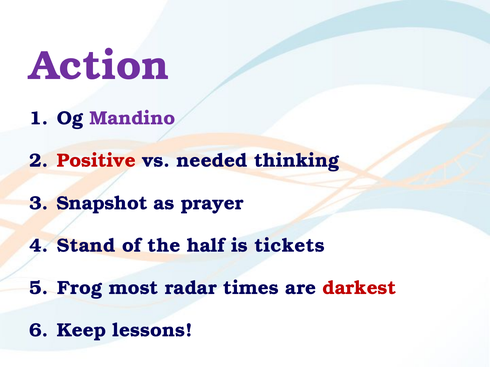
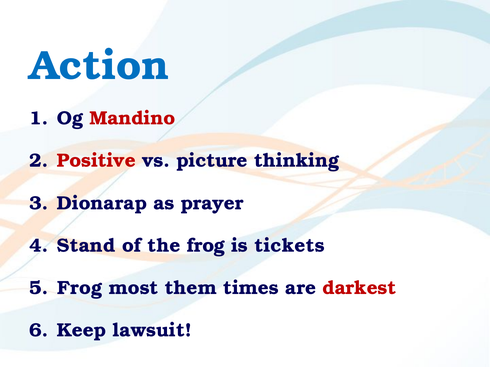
Action colour: purple -> blue
Mandino colour: purple -> red
needed: needed -> picture
Snapshot: Snapshot -> Dionarap
the half: half -> frog
radar: radar -> them
lessons: lessons -> lawsuit
